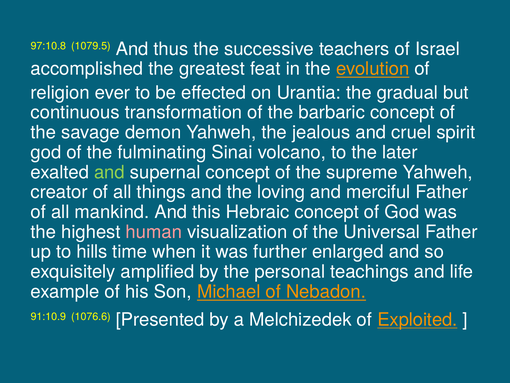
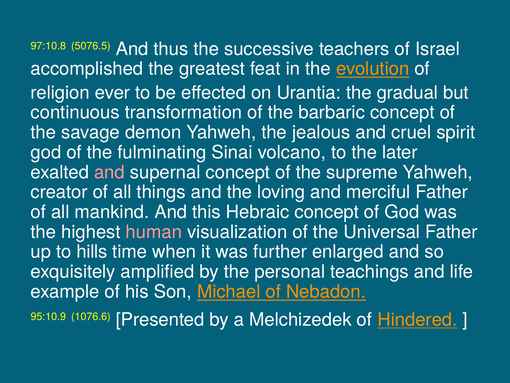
1079.5: 1079.5 -> 5076.5
and at (109, 172) colour: light green -> pink
91:10.9: 91:10.9 -> 95:10.9
Exploited: Exploited -> Hindered
